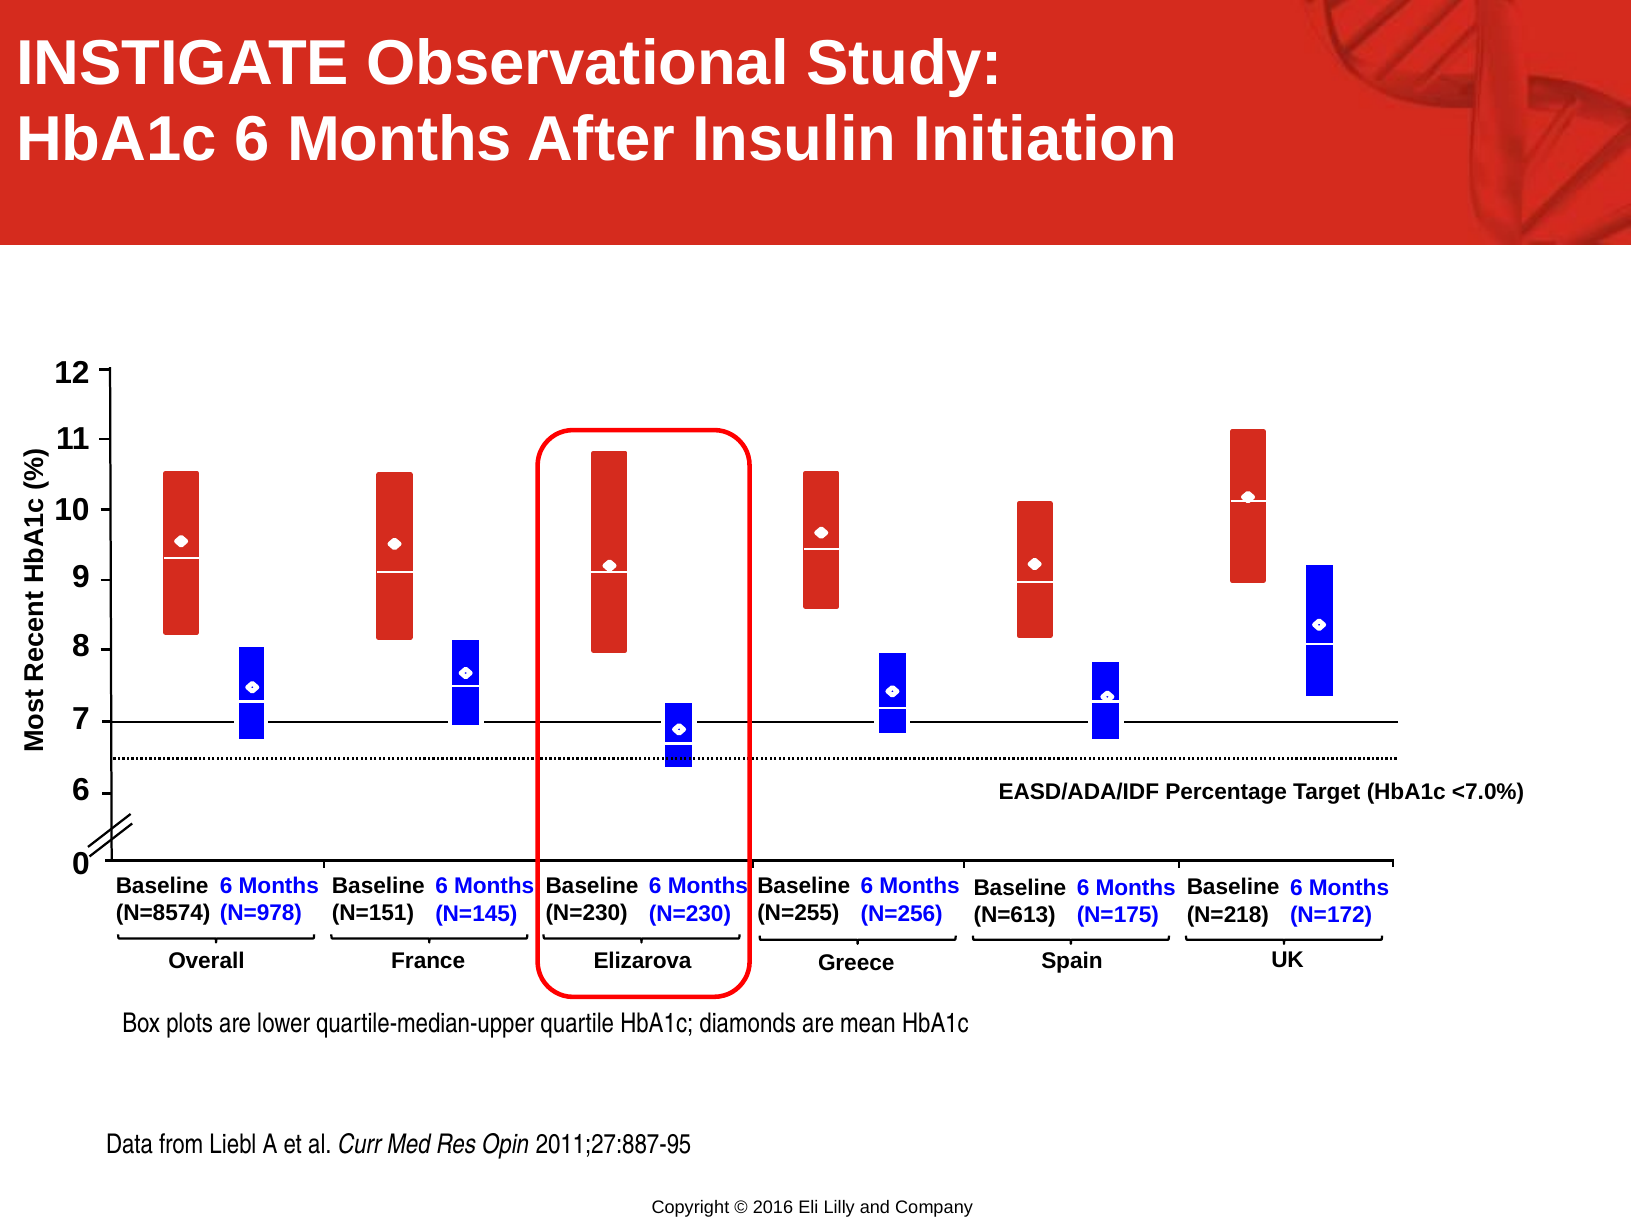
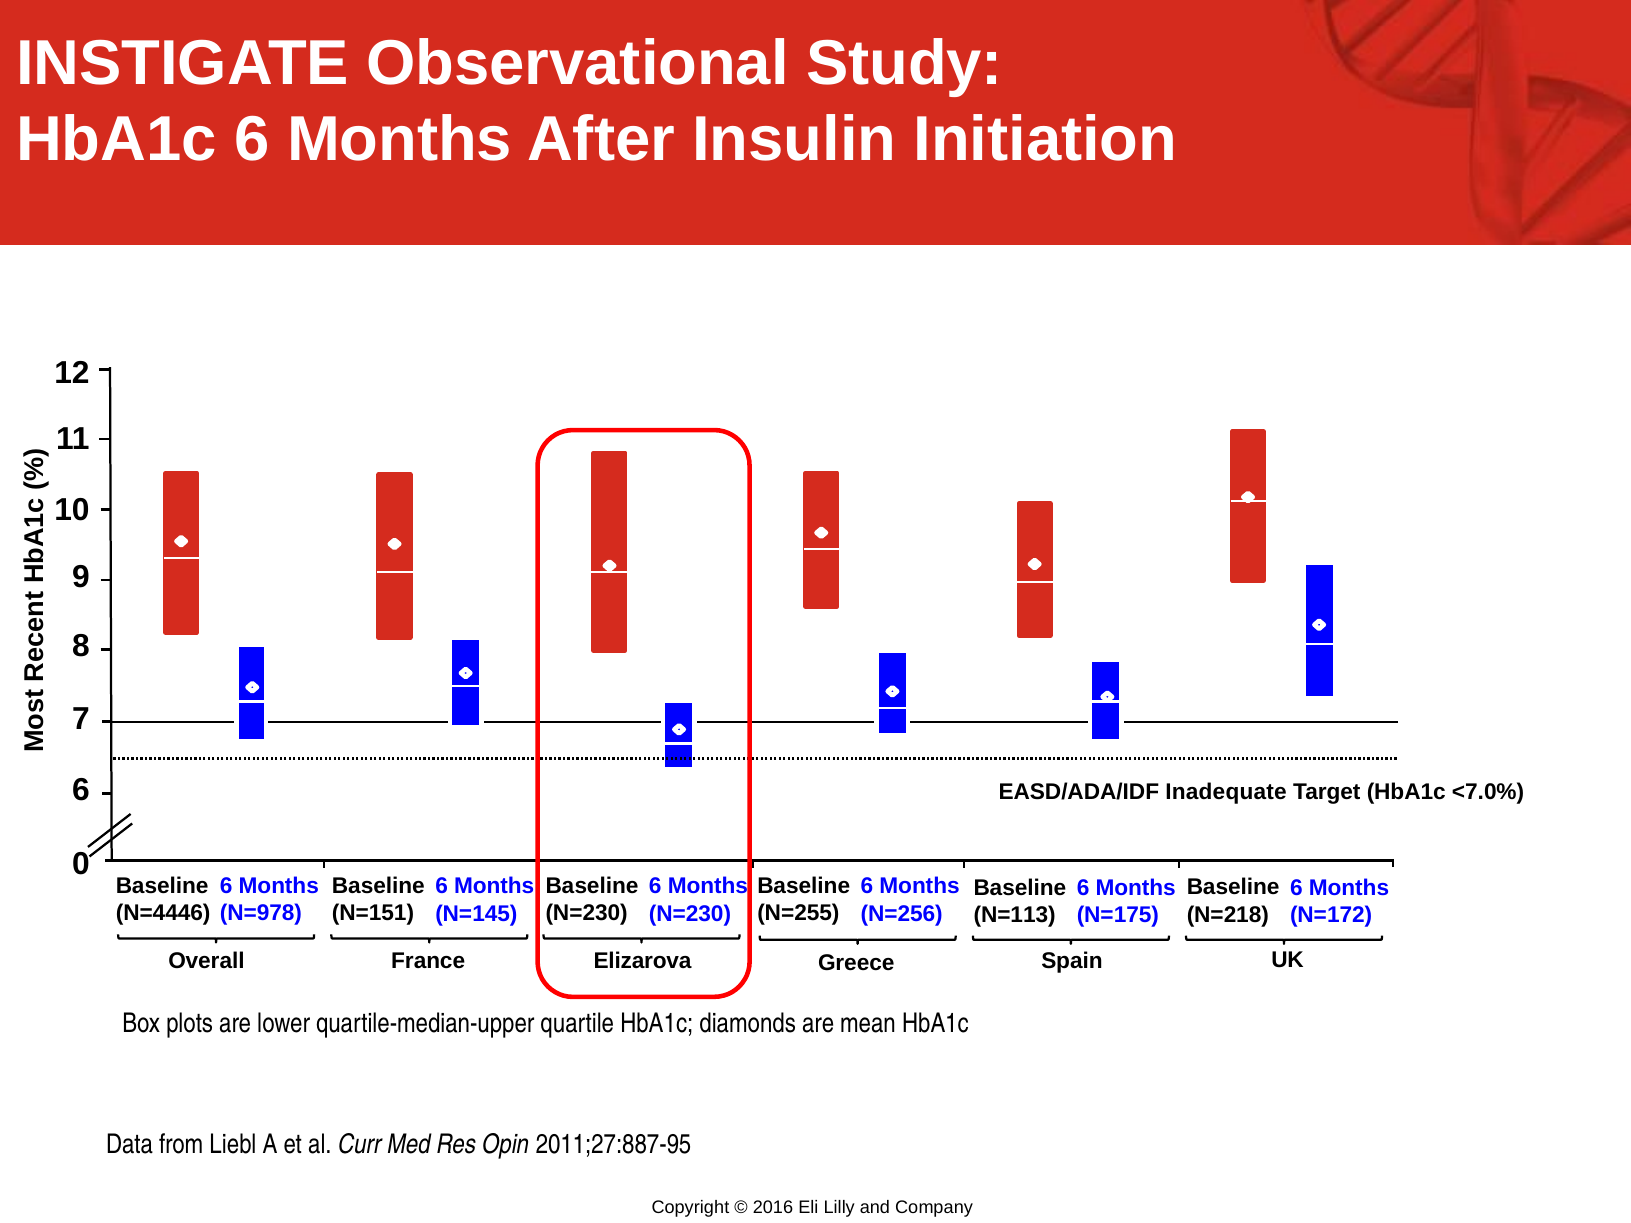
Percentage: Percentage -> Inadequate
N=8574: N=8574 -> N=4446
N=613: N=613 -> N=113
